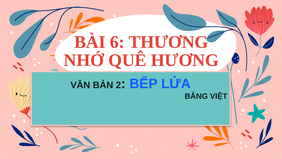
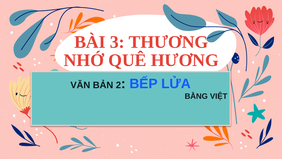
6: 6 -> 3
